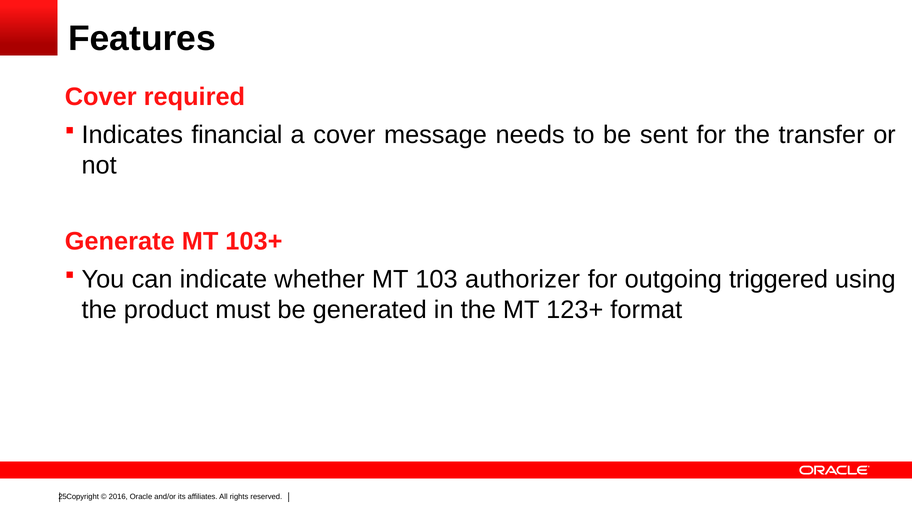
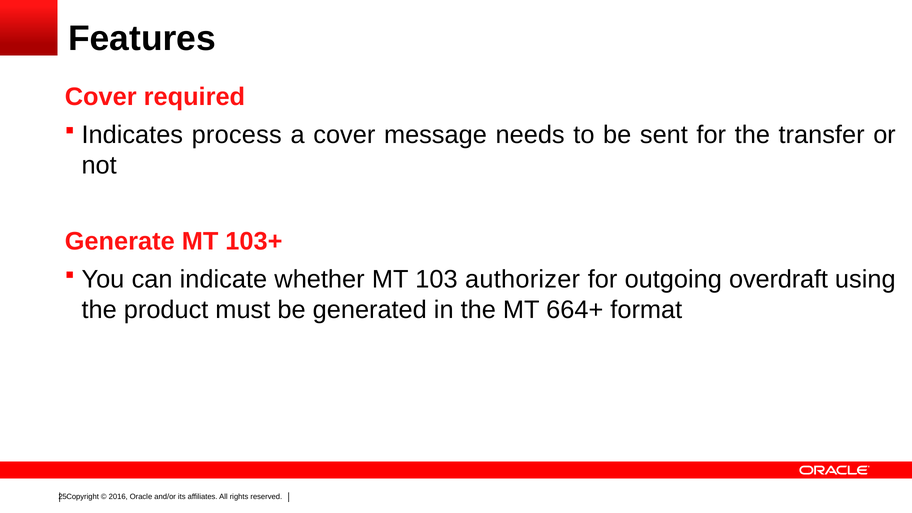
financial: financial -> process
triggered: triggered -> overdraft
123+: 123+ -> 664+
